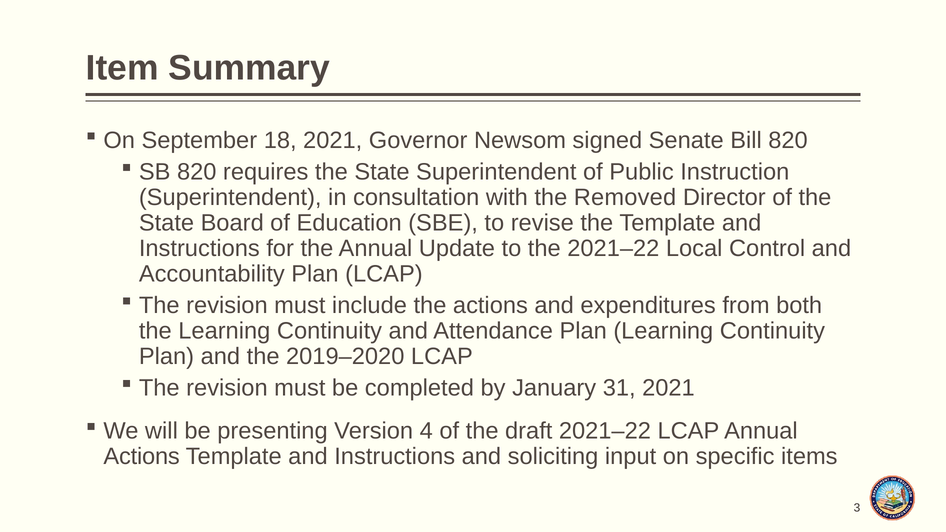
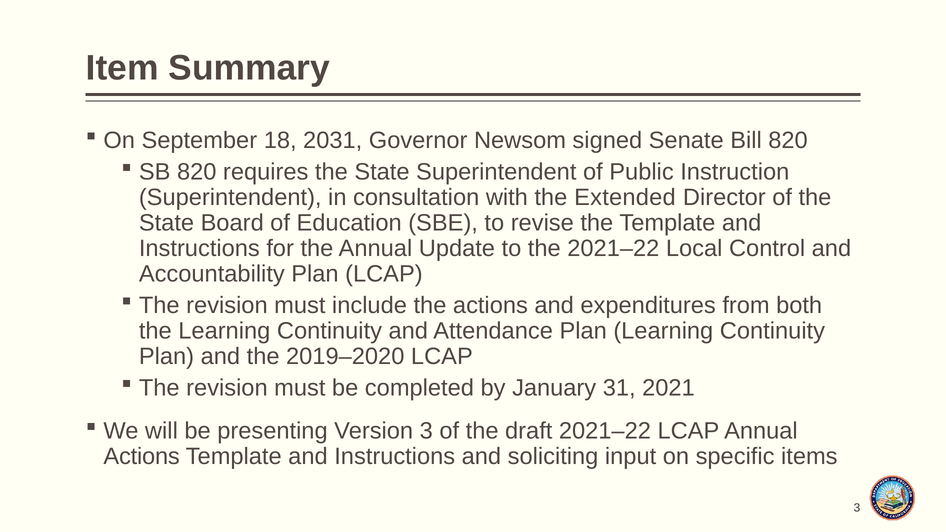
18 2021: 2021 -> 2031
Removed: Removed -> Extended
Version 4: 4 -> 3
